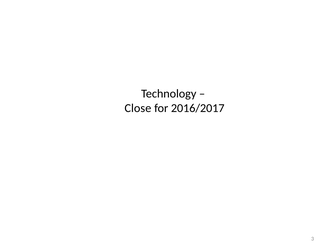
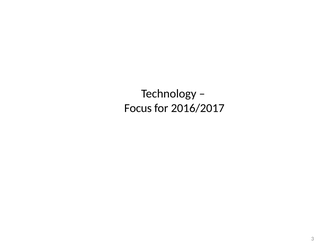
Close: Close -> Focus
